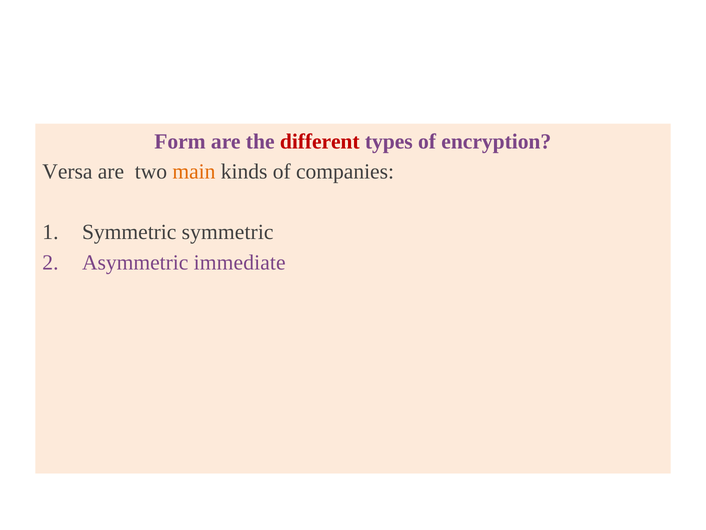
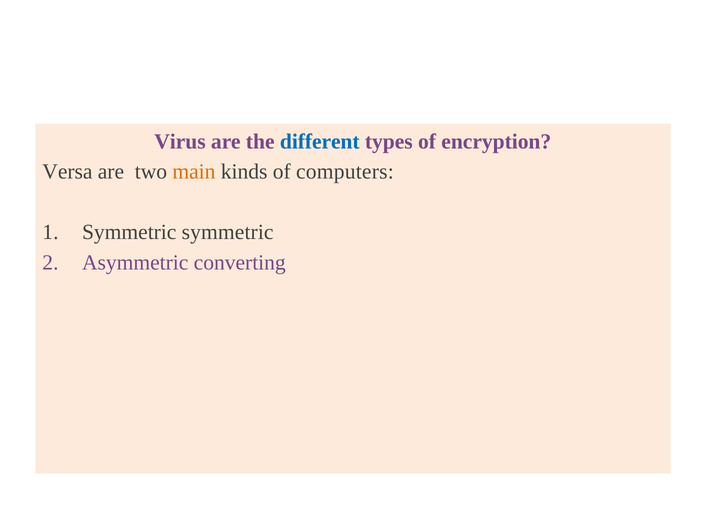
Form: Form -> Virus
different colour: red -> blue
companies: companies -> computers
immediate: immediate -> converting
